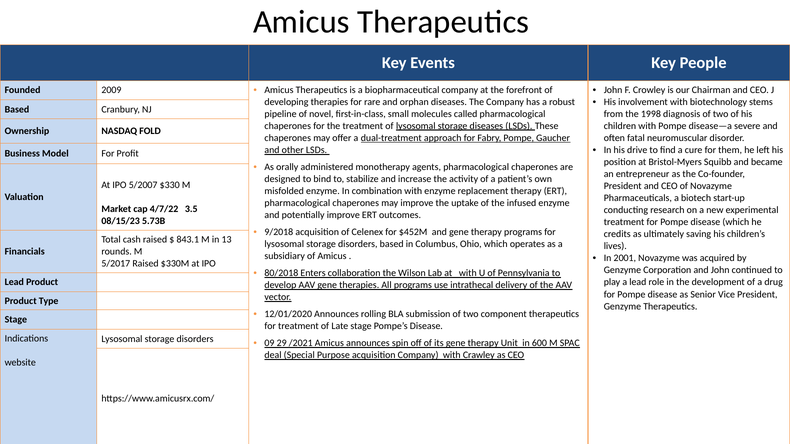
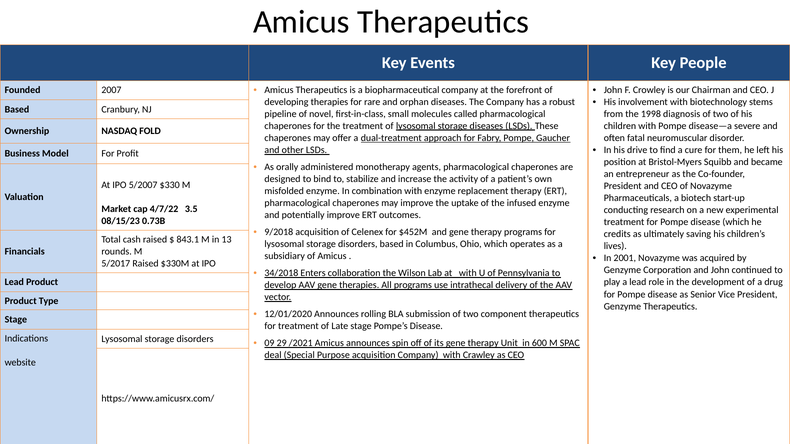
2009: 2009 -> 2007
5.73B: 5.73B -> 0.73B
80/2018: 80/2018 -> 34/2018
